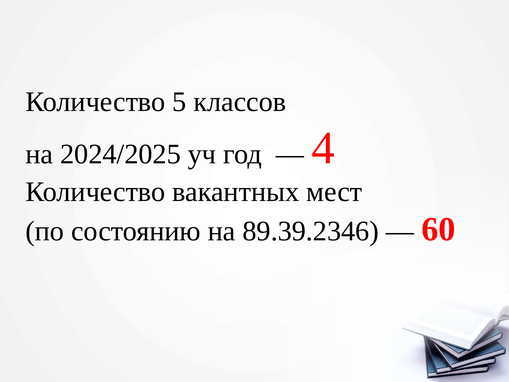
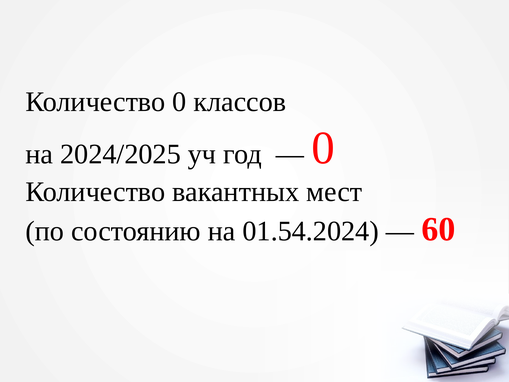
Количество 5: 5 -> 0
4 at (323, 148): 4 -> 0
89.39.2346: 89.39.2346 -> 01.54.2024
